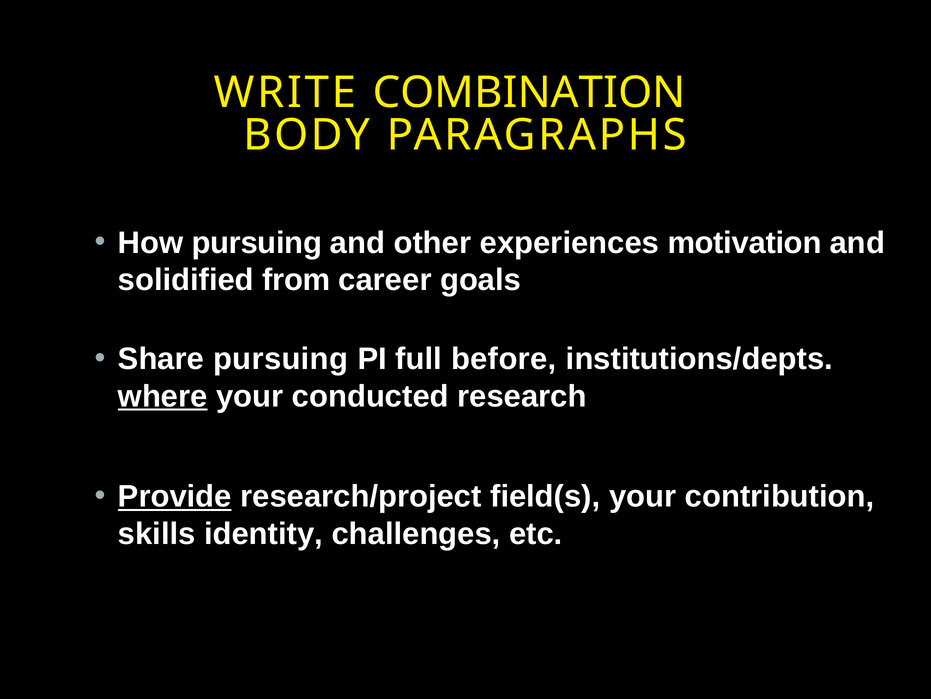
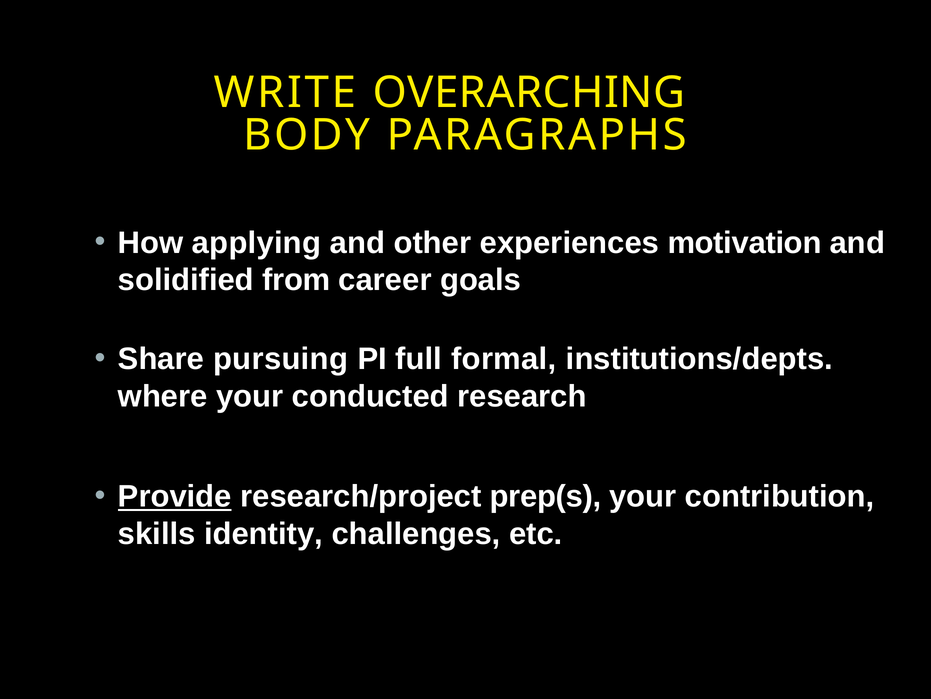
COMBINATION: COMBINATION -> OVERARCHING
How pursuing: pursuing -> applying
before: before -> formal
where underline: present -> none
field(s: field(s -> prep(s
